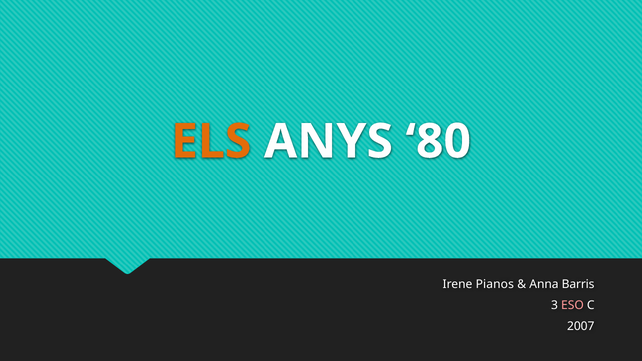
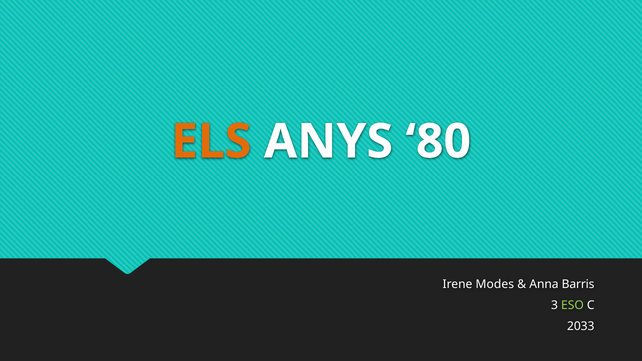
Pianos: Pianos -> Modes
ESO colour: pink -> light green
2007: 2007 -> 2033
